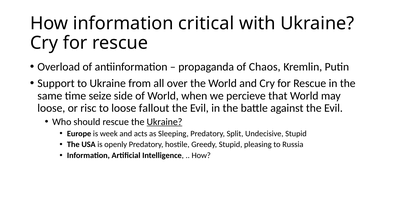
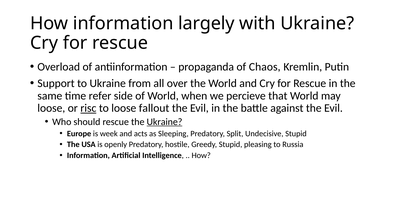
critical: critical -> largely
seize: seize -> refer
risc underline: none -> present
